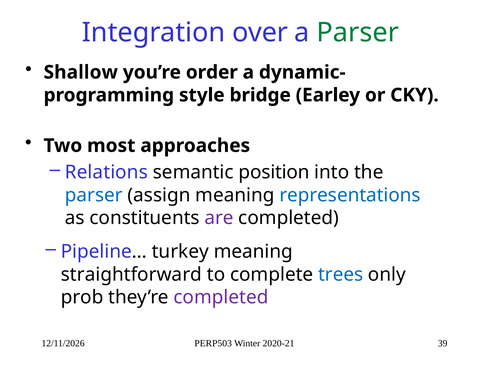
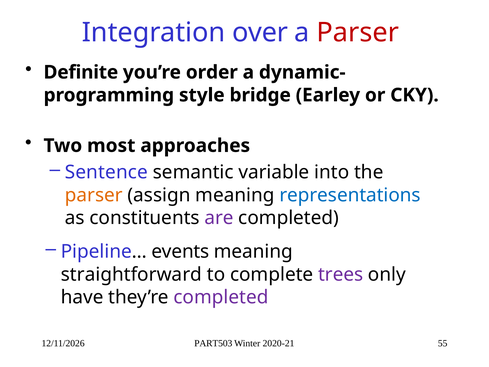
Parser at (358, 32) colour: green -> red
Shallow: Shallow -> Definite
Relations: Relations -> Sentence
position: position -> variable
parser at (94, 195) colour: blue -> orange
turkey: turkey -> events
trees colour: blue -> purple
prob: prob -> have
PERP503: PERP503 -> PART503
39: 39 -> 55
